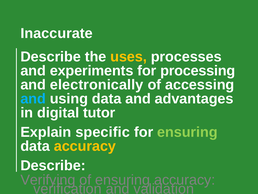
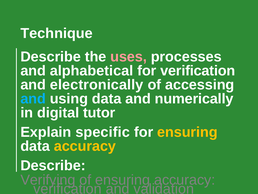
Inaccurate: Inaccurate -> Technique
uses colour: yellow -> pink
experiments: experiments -> alphabetical
for processing: processing -> verification
advantages: advantages -> numerically
ensuring at (187, 132) colour: light green -> yellow
